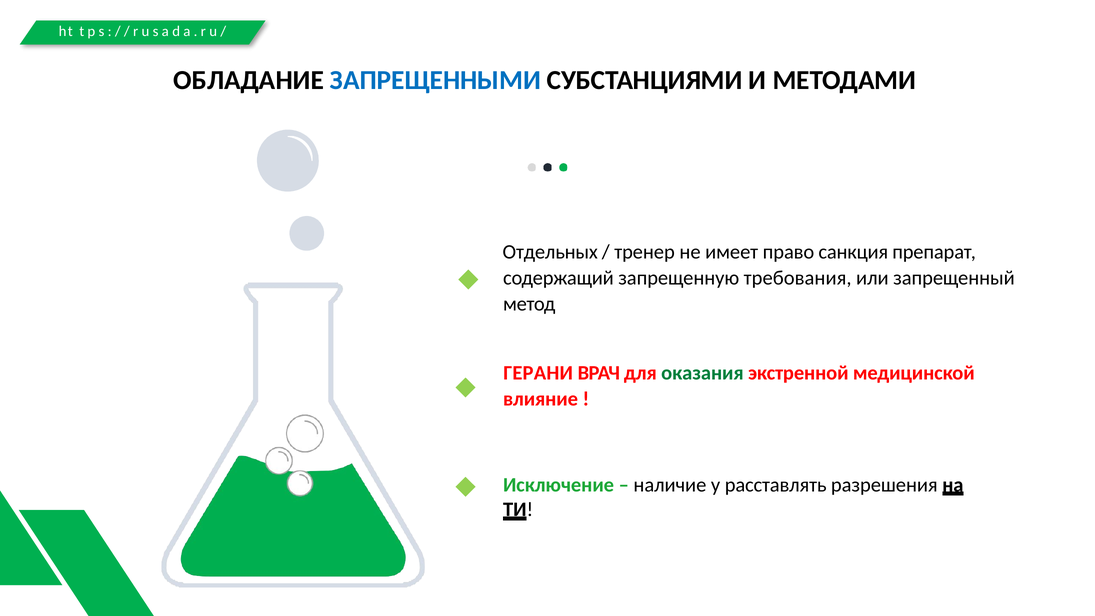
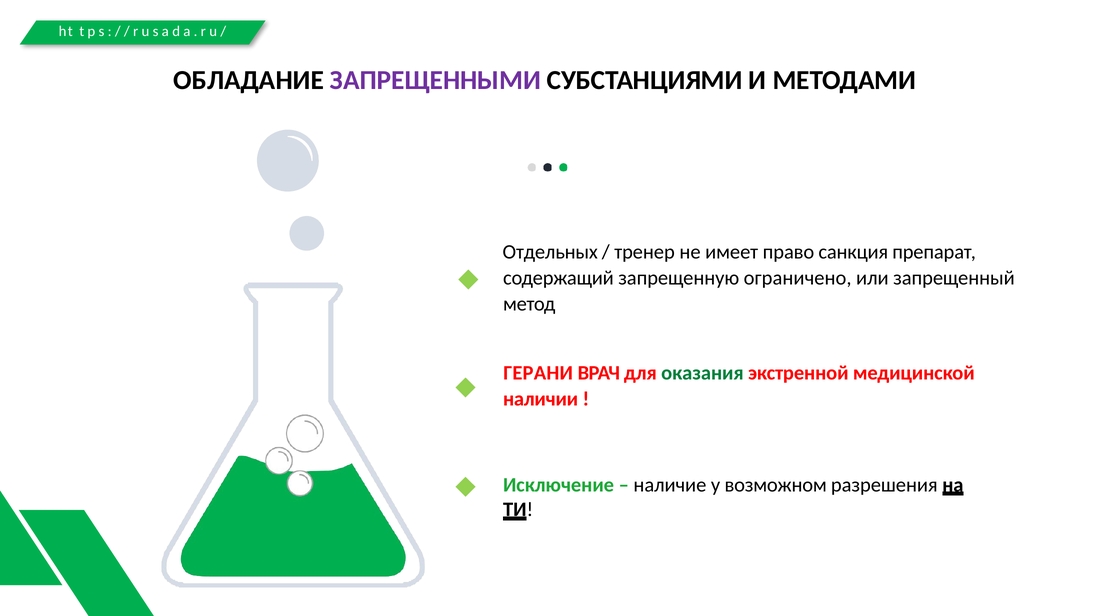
ЗАПРЕЩЕННЫМИ colour: blue -> purple
требования: требования -> ограничено
влияние: влияние -> наличии
расставлять: расставлять -> возможном
